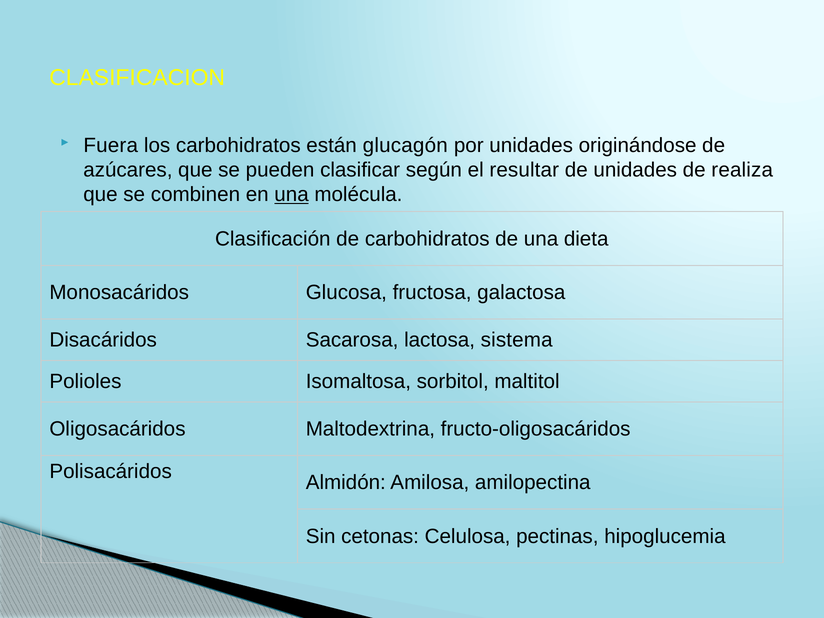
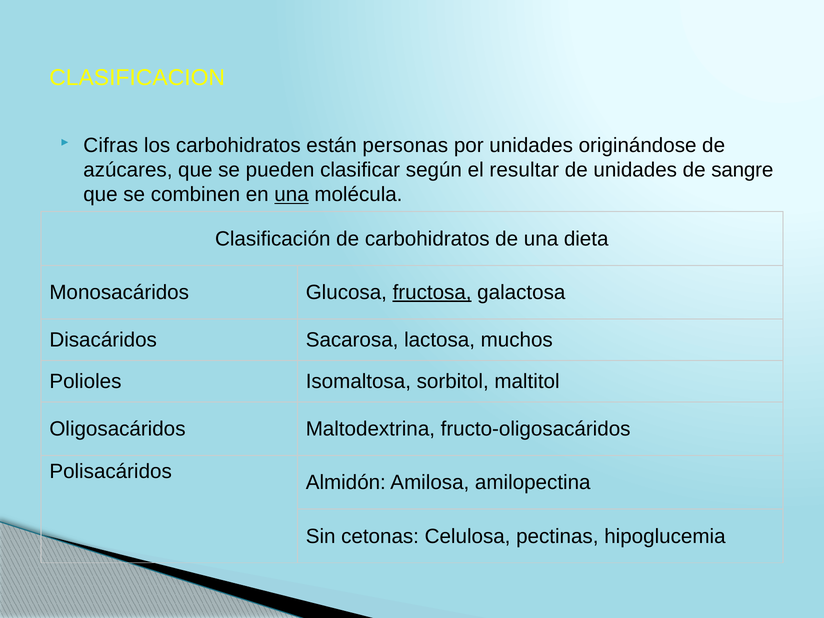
Fuera: Fuera -> Cifras
glucagón: glucagón -> personas
realiza: realiza -> sangre
fructosa underline: none -> present
sistema: sistema -> muchos
